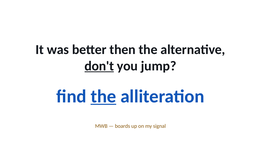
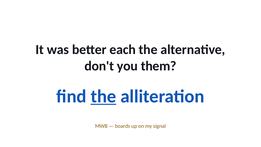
then: then -> each
don't underline: present -> none
jump: jump -> them
